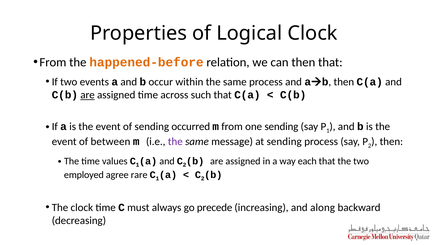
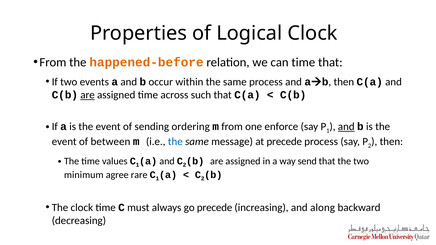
can then: then -> time
occurred: occurred -> ordering
one sending: sending -> enforce
and at (346, 127) underline: none -> present
the at (175, 142) colour: purple -> blue
at sending: sending -> precede
each: each -> send
employed: employed -> minimum
